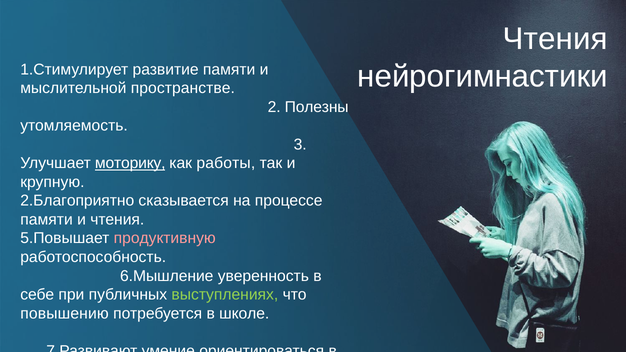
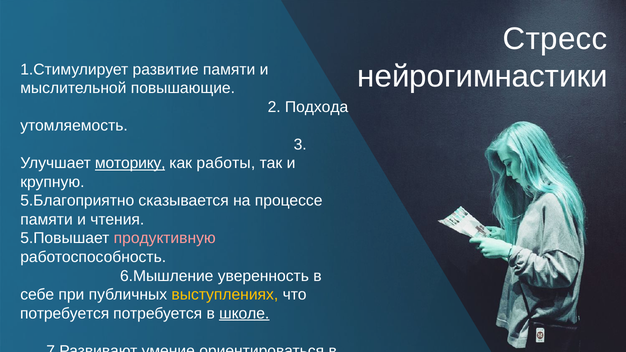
Чтения at (555, 39): Чтения -> Стресс
мыслительной пространстве: пространстве -> повышающие
Полезны: Полезны -> Подхода
2.Благоприятно: 2.Благоприятно -> 5.Благоприятно
выступлениях colour: light green -> yellow
повышению at (65, 313): повышению -> потребуется
школе underline: none -> present
